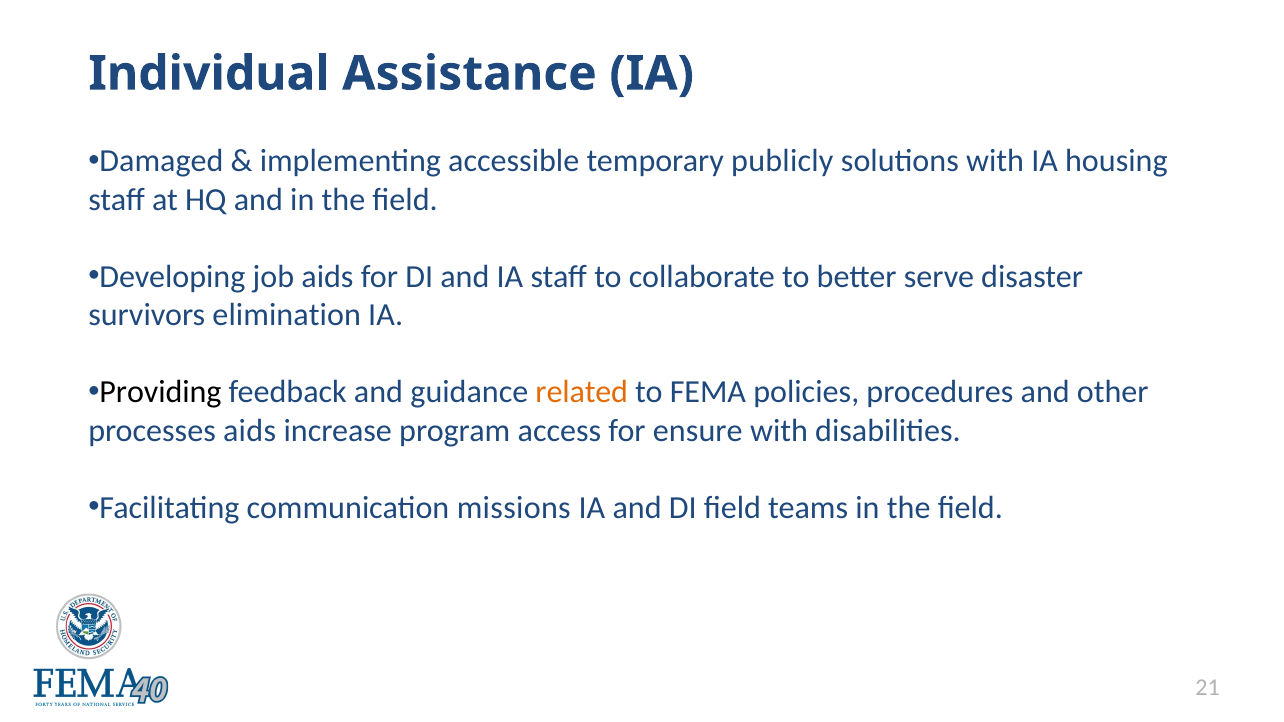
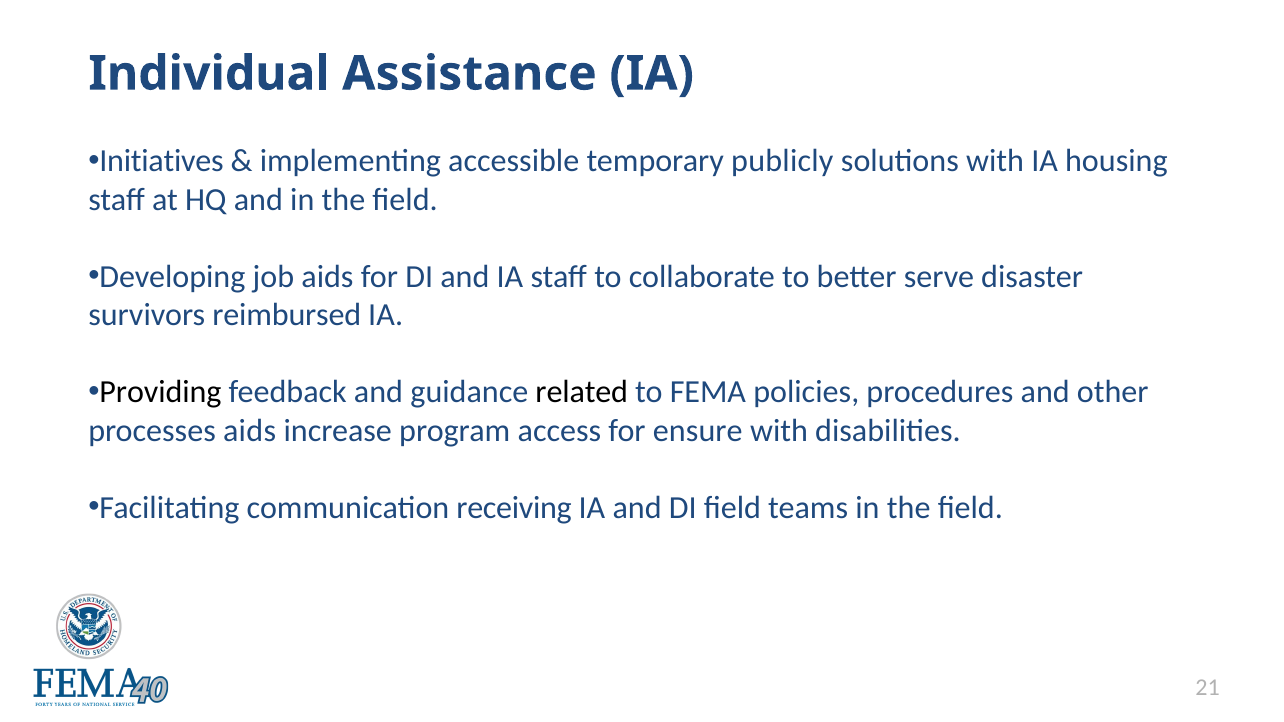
Damaged: Damaged -> Initiatives
elimination: elimination -> reimbursed
related colour: orange -> black
missions: missions -> receiving
